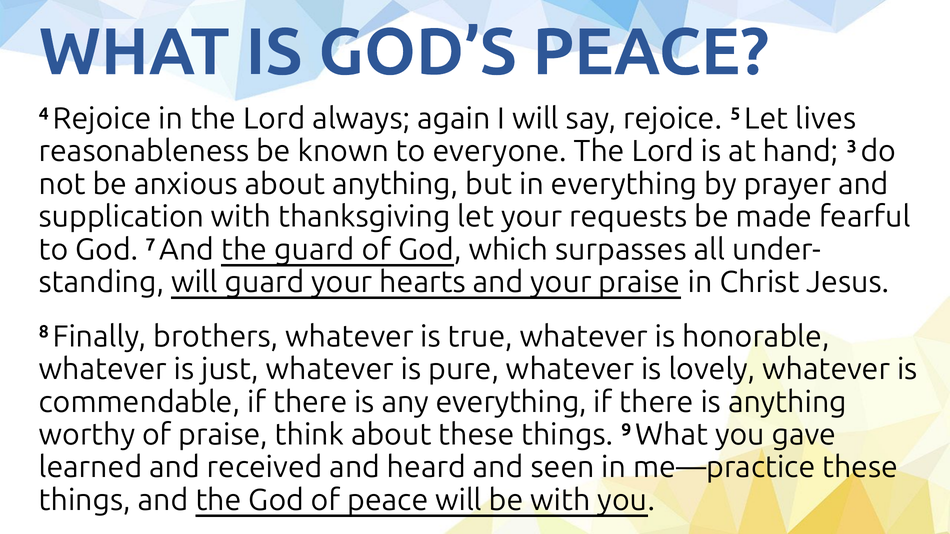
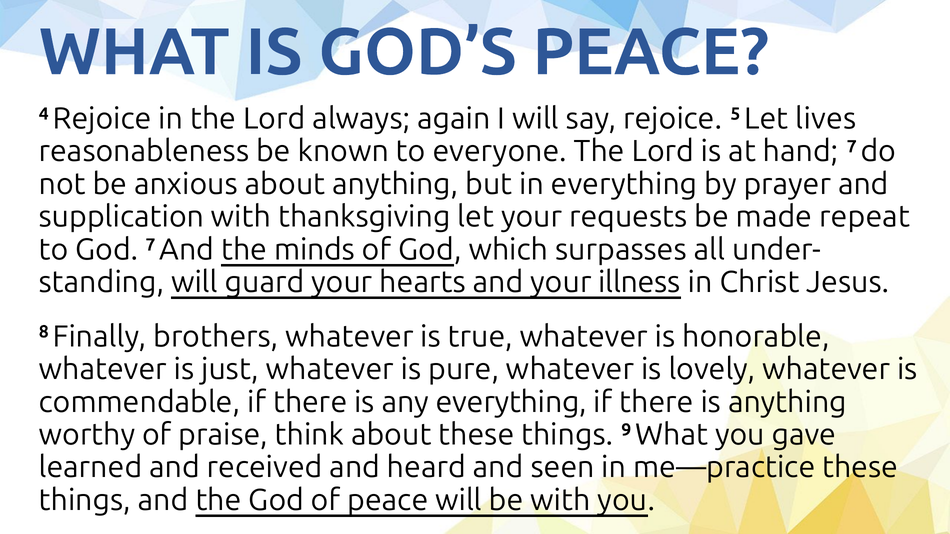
hand 3: 3 -> 7
fearful: fearful -> repeat
the guard: guard -> minds
your praise: praise -> illness
